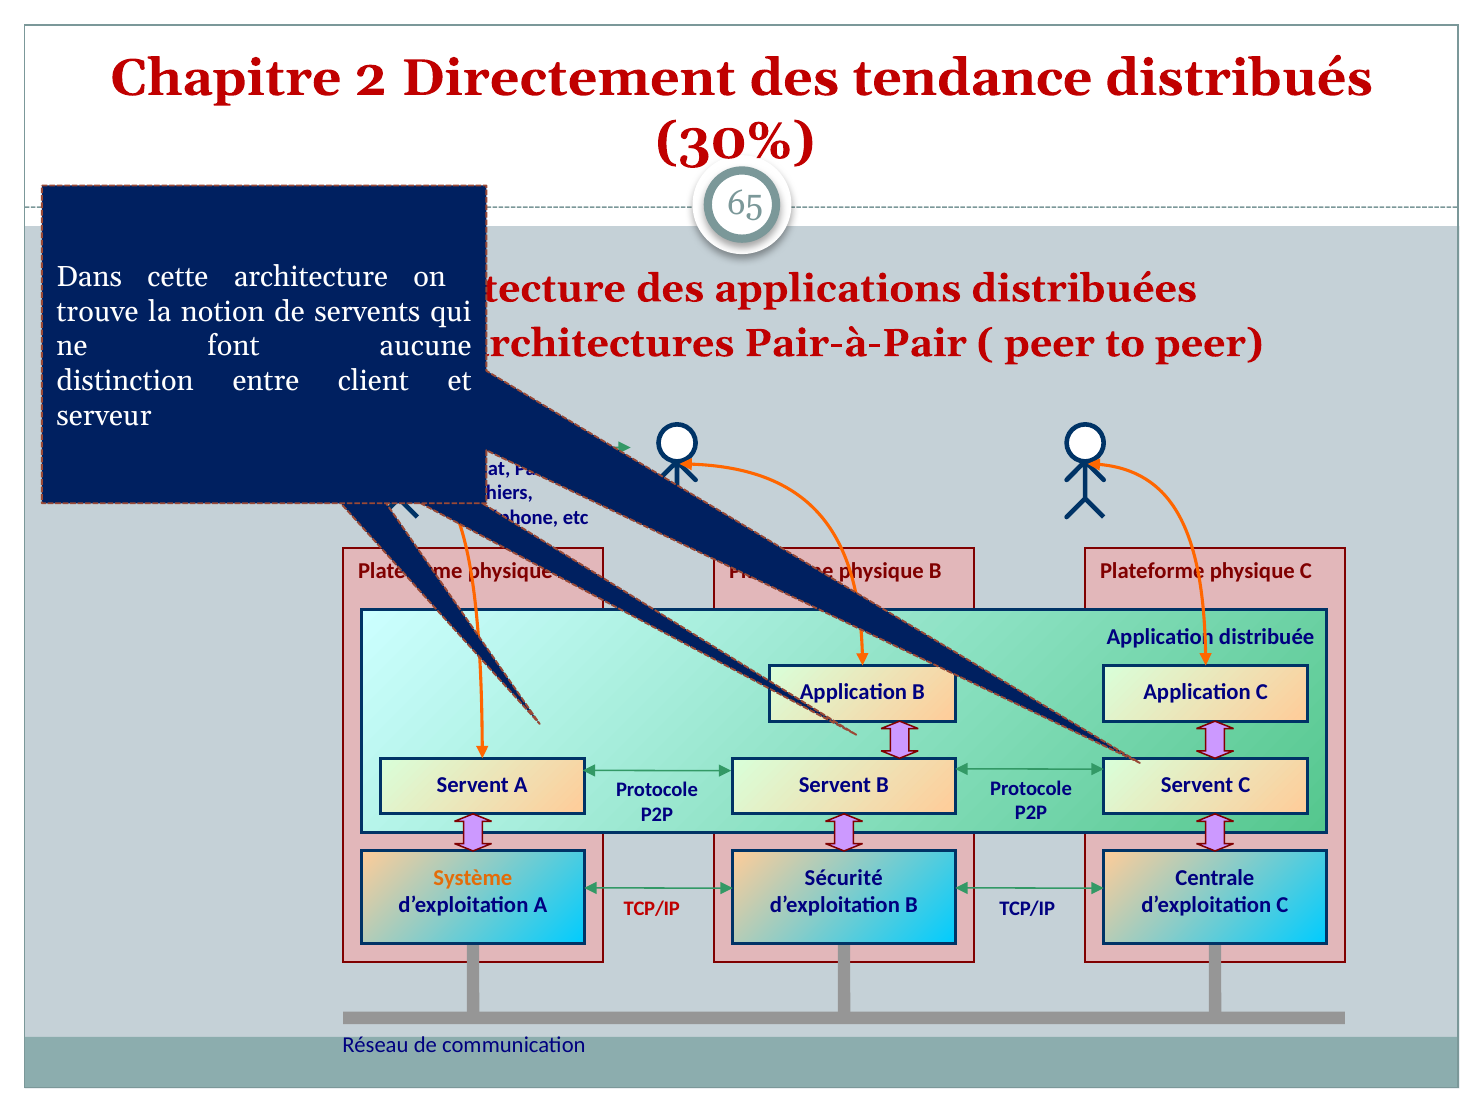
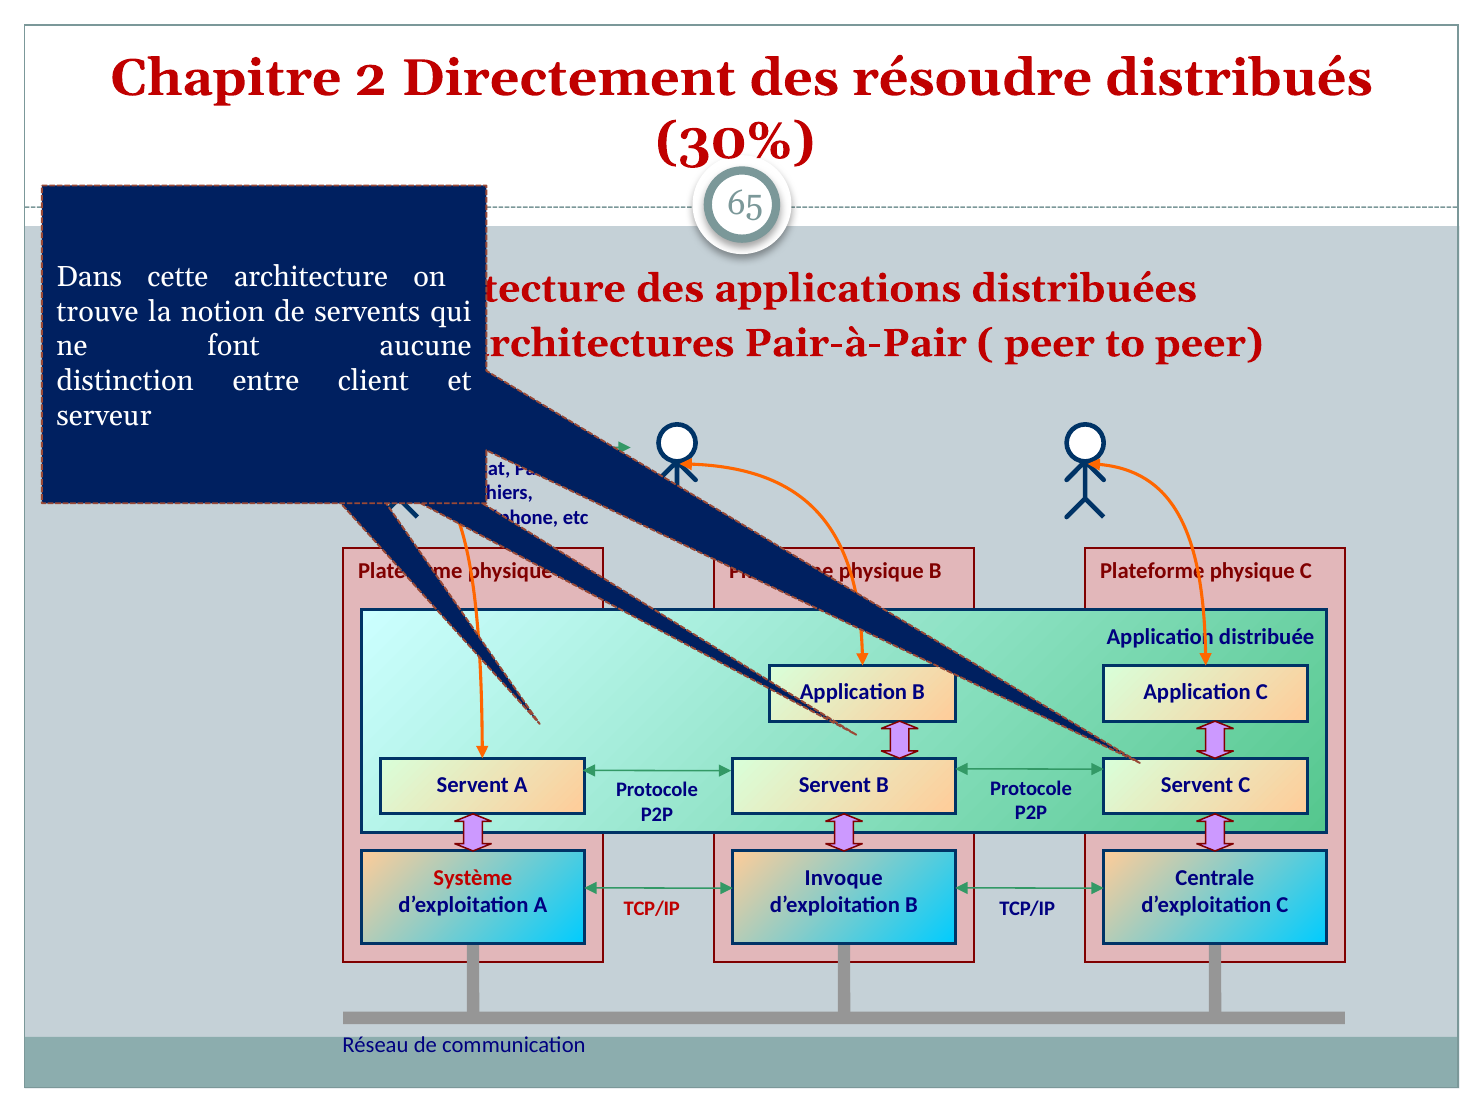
tendance: tendance -> résoudre
Système colour: orange -> red
Sécurité: Sécurité -> Invoque
